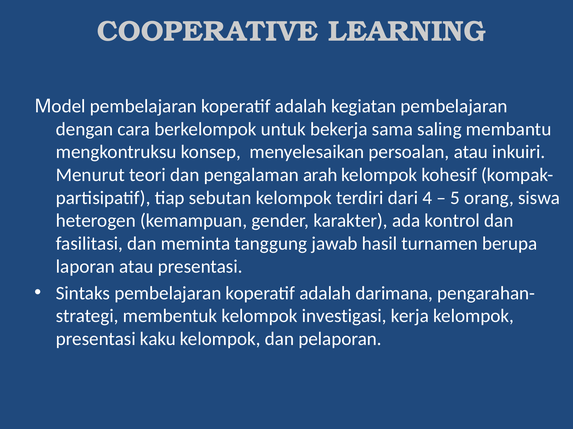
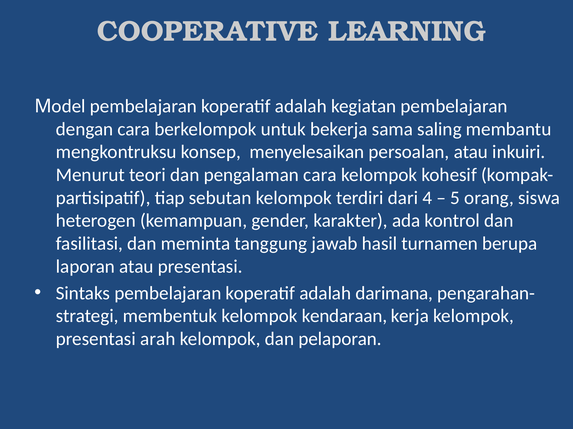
pengalaman arah: arah -> cara
investigasi: investigasi -> kendaraan
kaku: kaku -> arah
